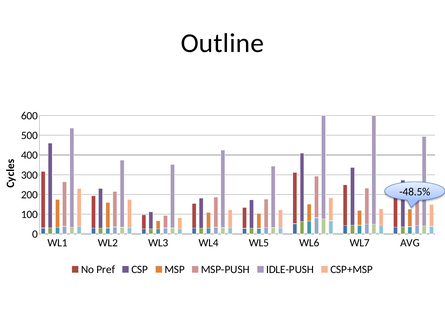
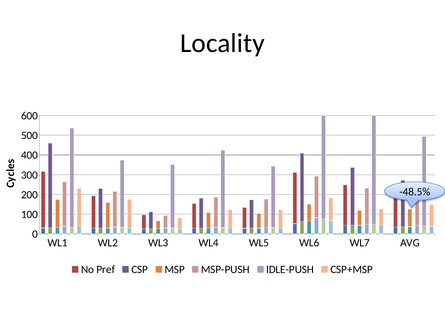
Outline: Outline -> Locality
